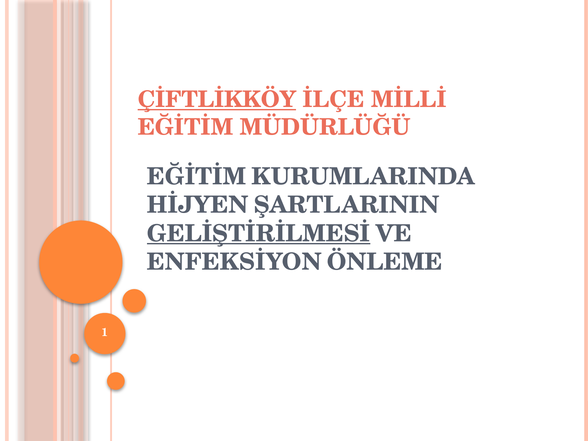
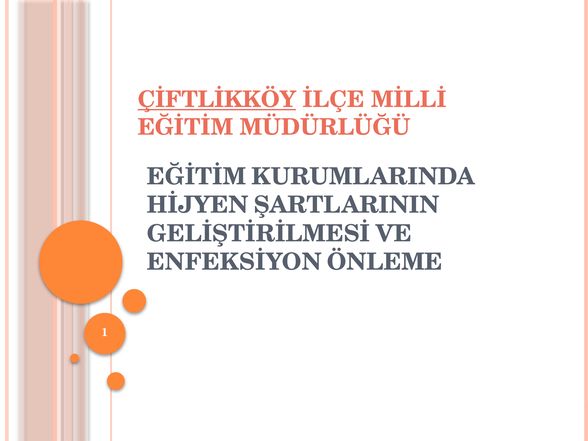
GELİŞTİRİLMESİ underline: present -> none
